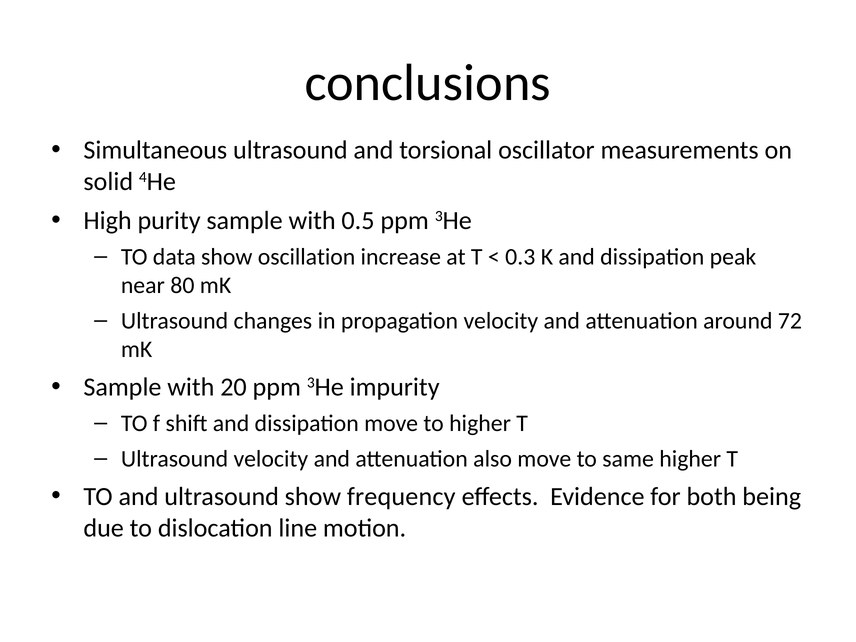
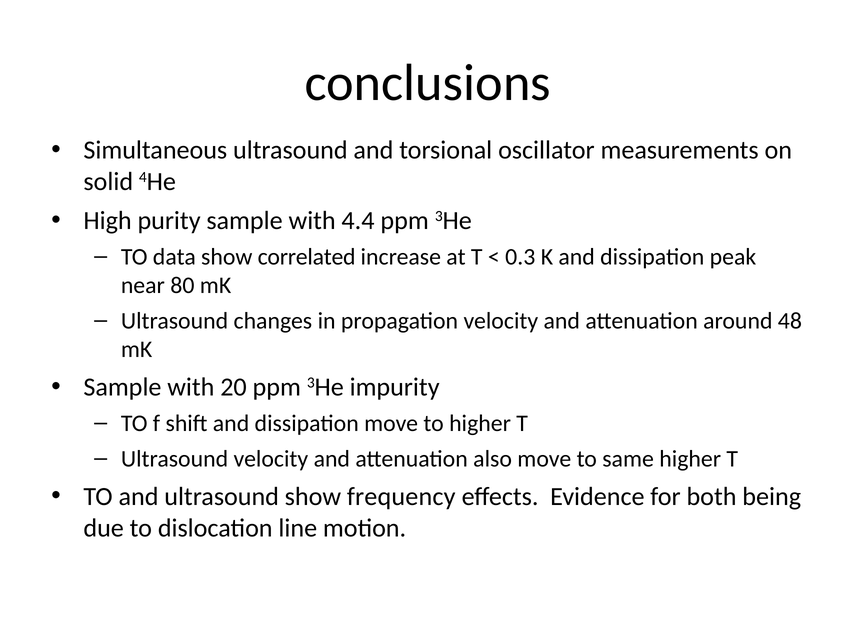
0.5: 0.5 -> 4.4
oscillation: oscillation -> correlated
72: 72 -> 48
